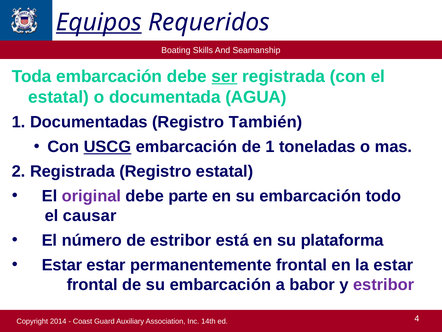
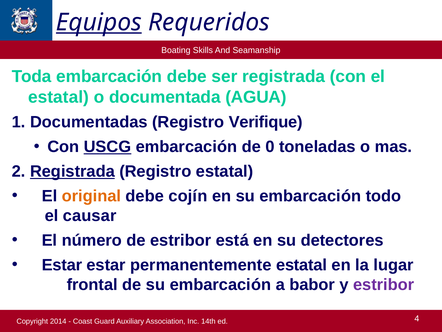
ser underline: present -> none
También: También -> Verifique
de 1: 1 -> 0
Registrada at (72, 171) underline: none -> present
original colour: purple -> orange
parte: parte -> cojín
plataforma: plataforma -> detectores
permanentemente frontal: frontal -> estatal
la estar: estar -> lugar
